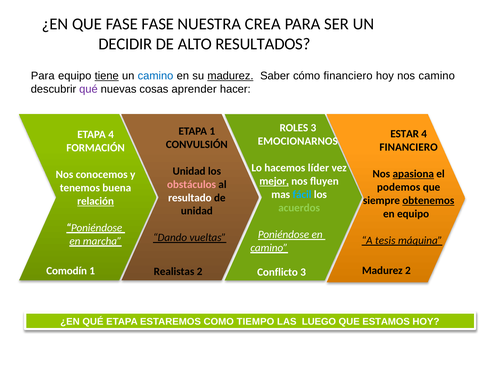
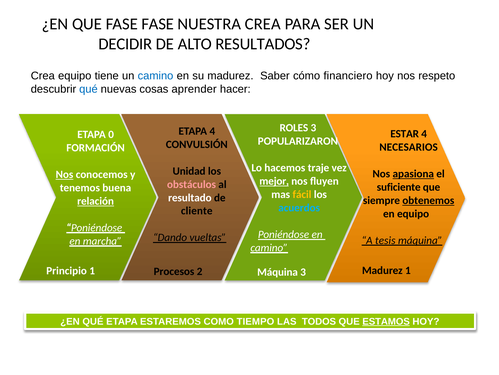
Para at (43, 76): Para -> Crea
tiene underline: present -> none
madurez at (230, 76) underline: present -> none
nos camino: camino -> respeto
qué at (88, 89) colour: purple -> blue
ETAPA 1: 1 -> 4
ETAPA 4: 4 -> 0
EMOCIONARNOS: EMOCIONARNOS -> POPULARIZARON
FINANCIERO at (409, 147): FINANCIERO -> NECESARIOS
líder: líder -> traje
Nos at (64, 174) underline: none -> present
podemos: podemos -> suficiente
fácil colour: light blue -> yellow
acuerdos colour: light green -> light blue
unidad at (197, 211): unidad -> cliente
Comodín: Comodín -> Principio
Realistas: Realistas -> Procesos
2 Conflicto: Conflicto -> Máquina
Madurez 2: 2 -> 1
LUEGO: LUEGO -> TODOS
ESTAMOS underline: none -> present
